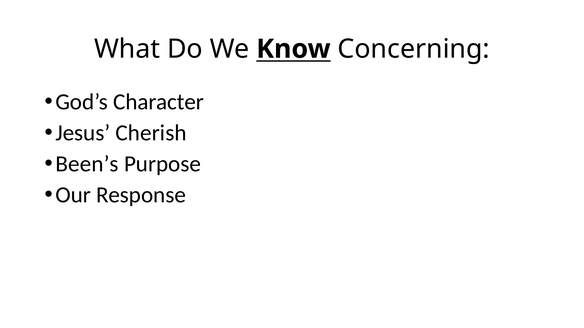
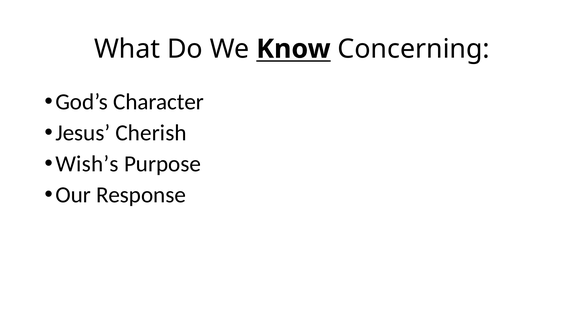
Been’s: Been’s -> Wish’s
